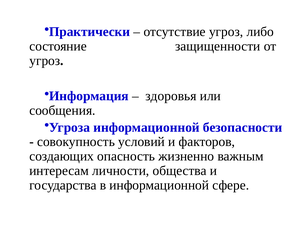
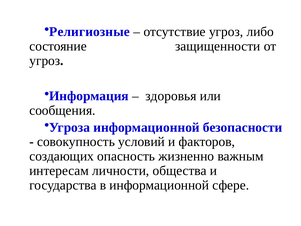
Практически: Практически -> Религиозные
